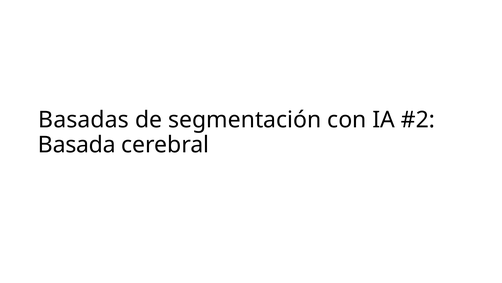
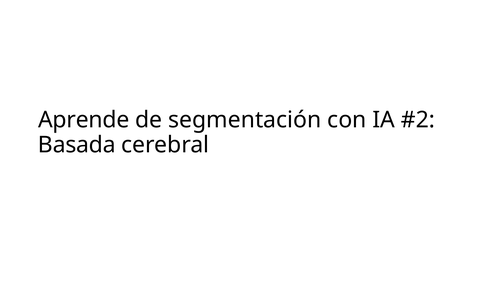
Basadas: Basadas -> Aprende
